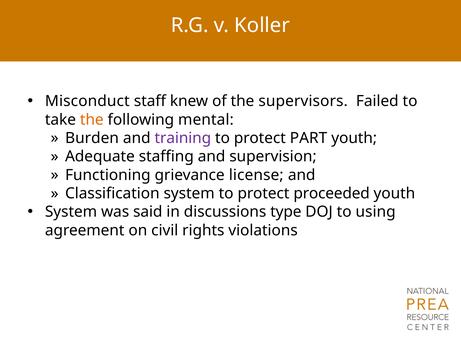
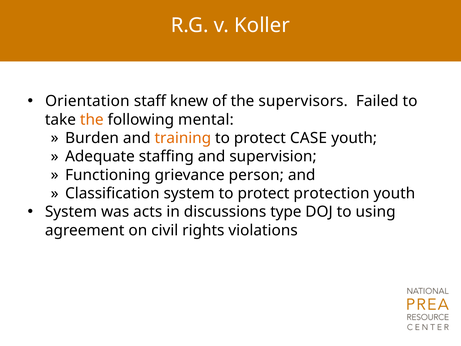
Misconduct: Misconduct -> Orientation
training colour: purple -> orange
PART: PART -> CASE
license: license -> person
proceeded: proceeded -> protection
said: said -> acts
